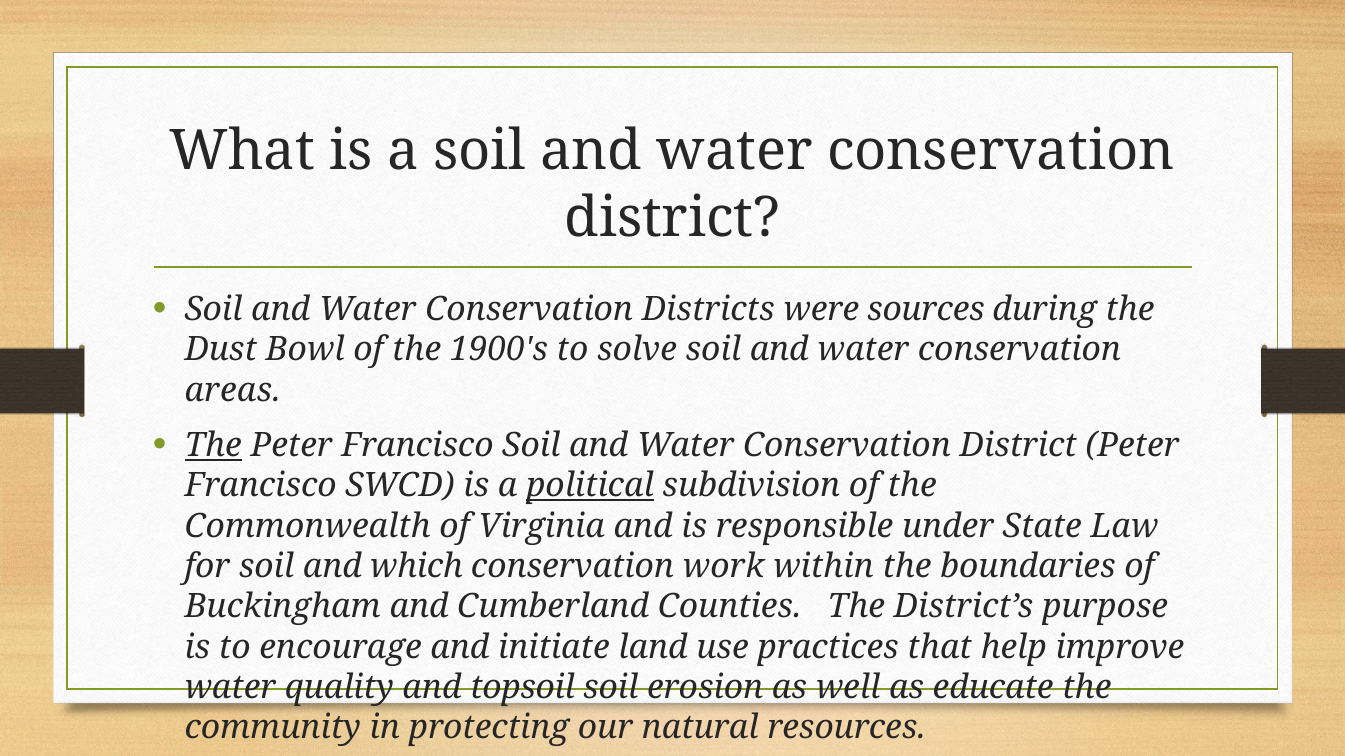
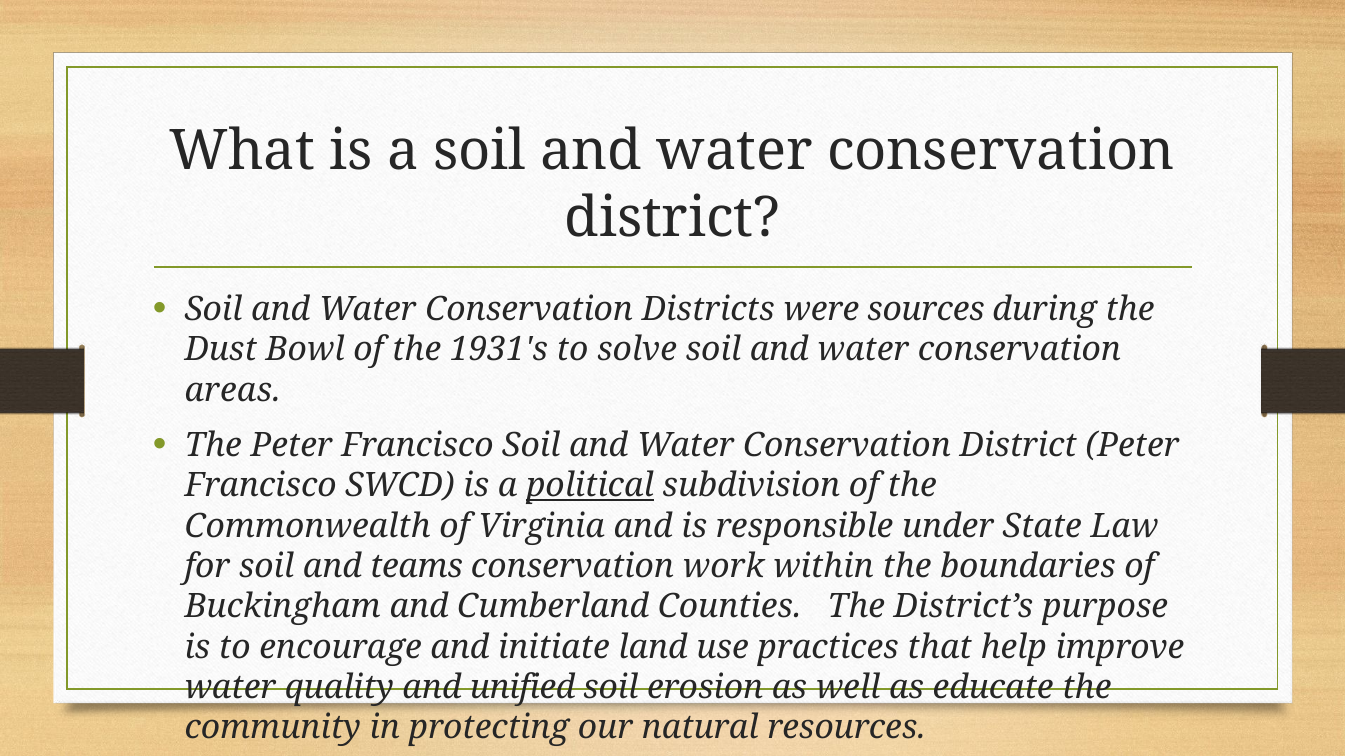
1900's: 1900's -> 1931's
The at (213, 446) underline: present -> none
which: which -> teams
topsoil: topsoil -> unified
